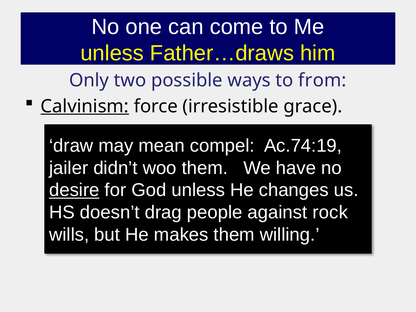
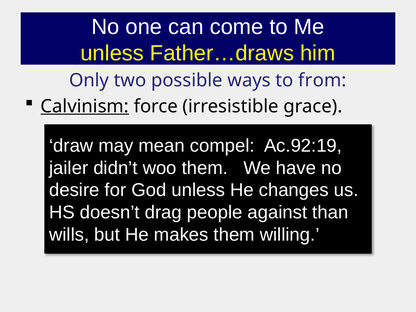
Ac.74:19: Ac.74:19 -> Ac.92:19
desire underline: present -> none
rock: rock -> than
